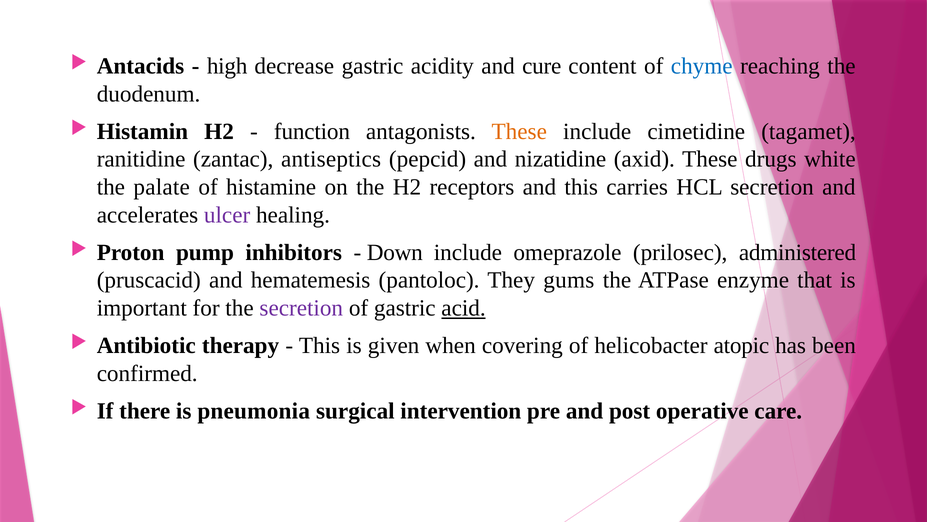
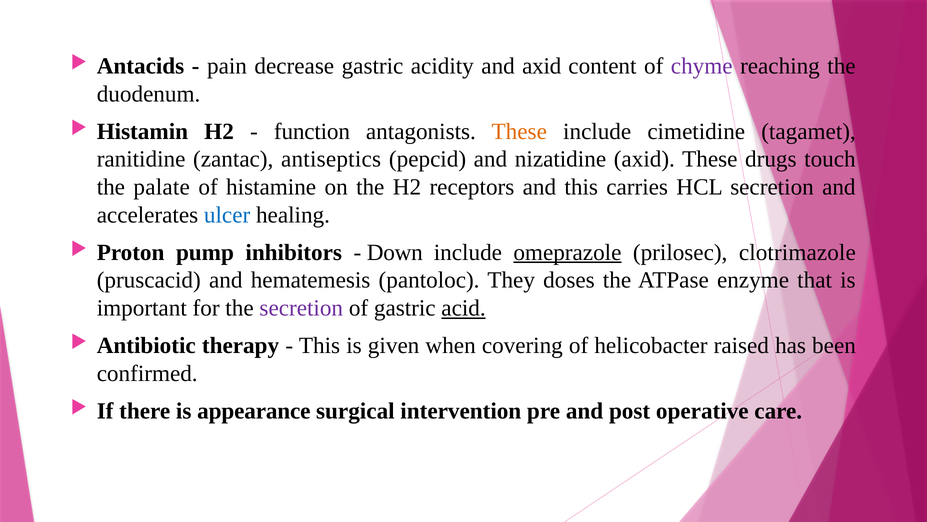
high: high -> pain
and cure: cure -> axid
chyme colour: blue -> purple
white: white -> touch
ulcer colour: purple -> blue
omeprazole underline: none -> present
administered: administered -> clotrimazole
gums: gums -> doses
atopic: atopic -> raised
pneumonia: pneumonia -> appearance
